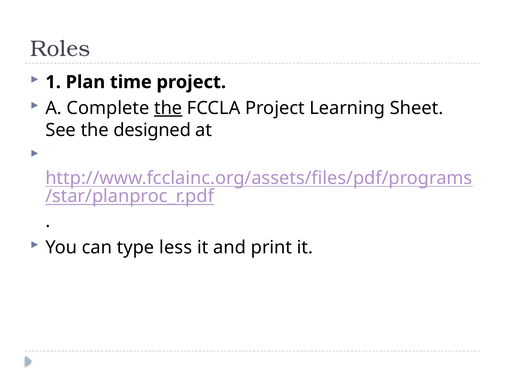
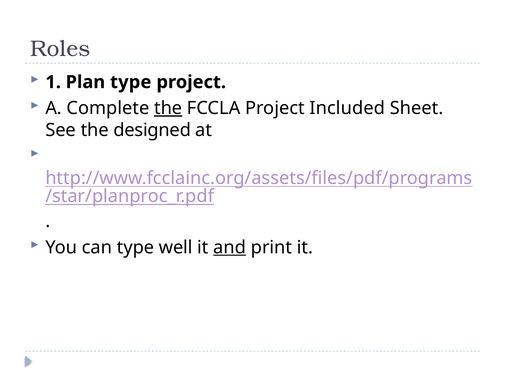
Plan time: time -> type
Learning: Learning -> Included
less: less -> well
and underline: none -> present
